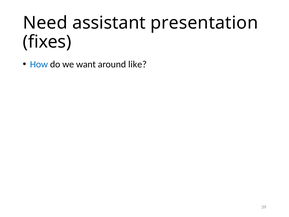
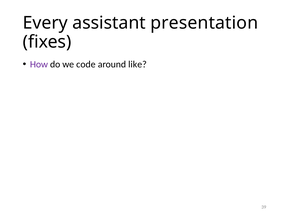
Need: Need -> Every
How colour: blue -> purple
want: want -> code
